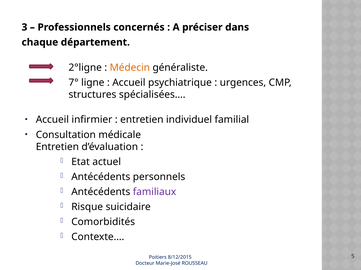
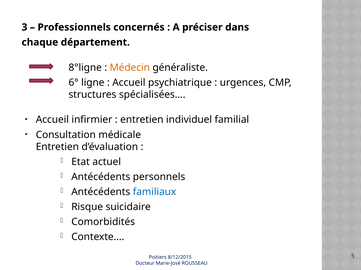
2°ligne: 2°ligne -> 8°ligne
7°: 7° -> 6°
familiaux colour: purple -> blue
